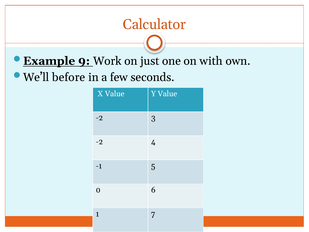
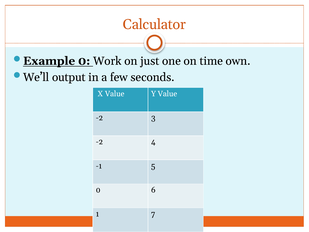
Example 9: 9 -> 0
with: with -> time
before: before -> output
